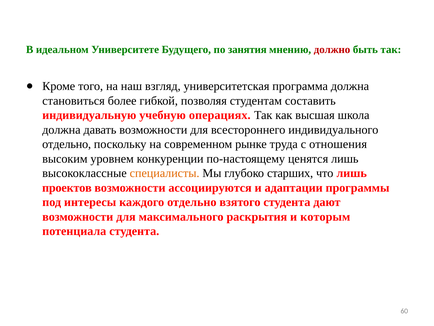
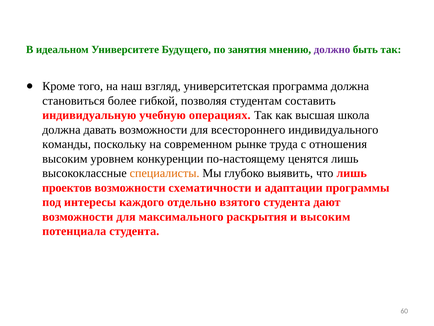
должно colour: red -> purple
отдельно at (67, 144): отдельно -> команды
старших: старших -> выявить
ассоциируются: ассоциируются -> схематичности
и которым: которым -> высоким
